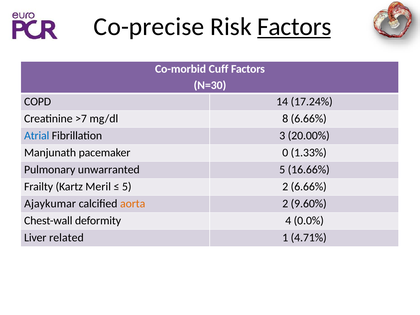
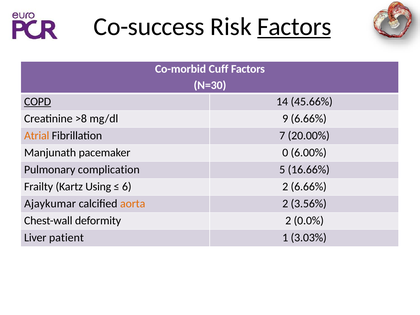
Co-precise: Co-precise -> Co-success
COPD underline: none -> present
17.24%: 17.24% -> 45.66%
>7: >7 -> >8
8: 8 -> 9
Atrial colour: blue -> orange
3: 3 -> 7
1.33%: 1.33% -> 6.00%
unwarranted: unwarranted -> complication
Meril: Meril -> Using
5 at (127, 187): 5 -> 6
9.60%: 9.60% -> 3.56%
deformity 4: 4 -> 2
related: related -> patient
4.71%: 4.71% -> 3.03%
